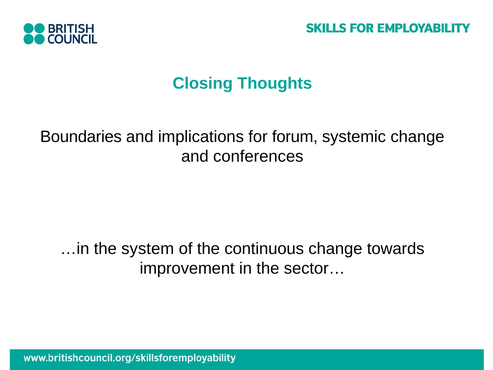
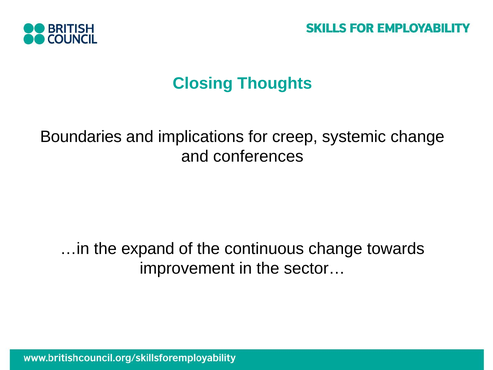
forum: forum -> creep
system: system -> expand
